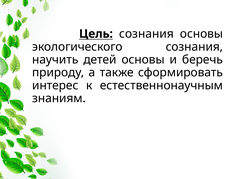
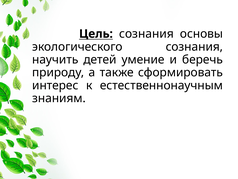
детей основы: основы -> умение
